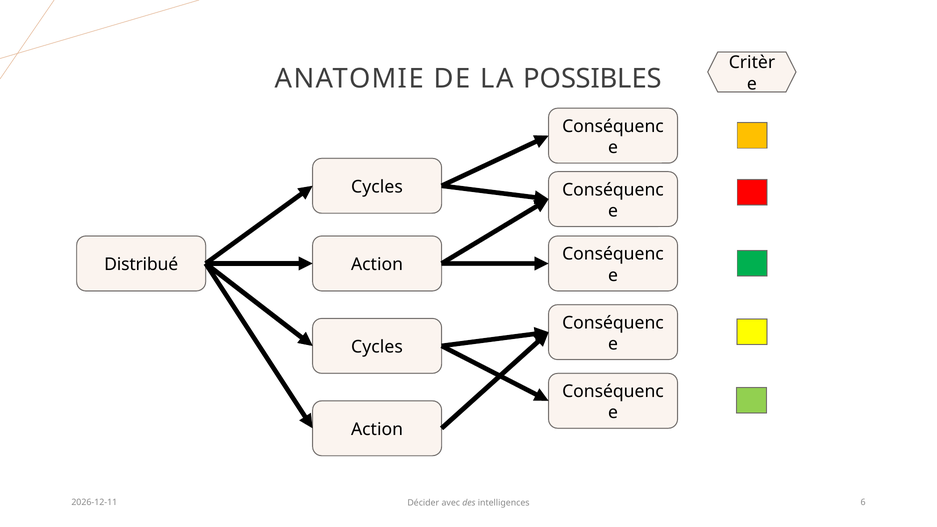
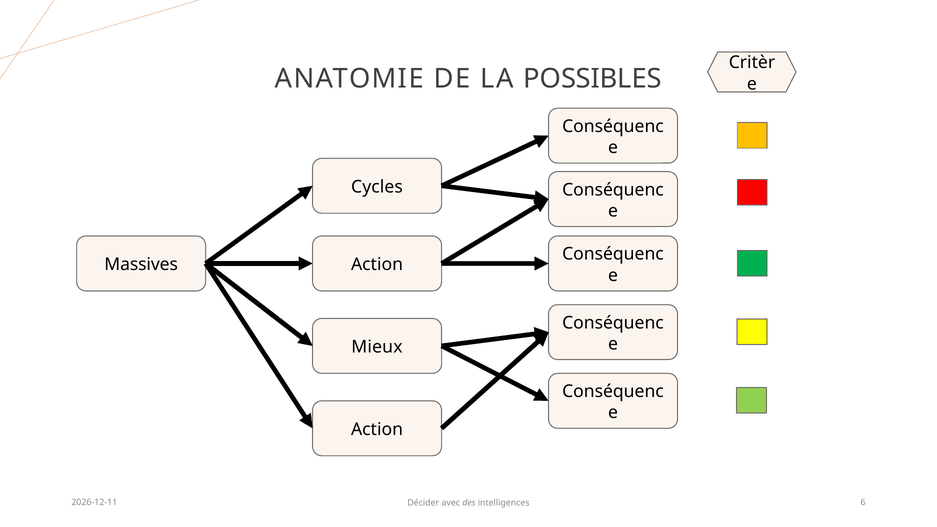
Distribué: Distribué -> Massives
Cycles at (377, 347): Cycles -> Mieux
